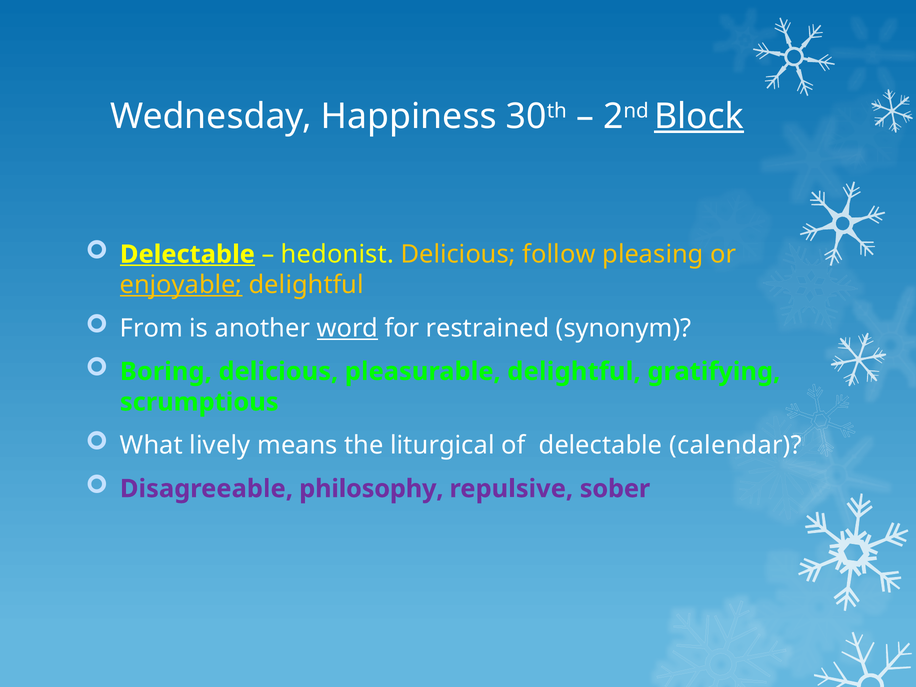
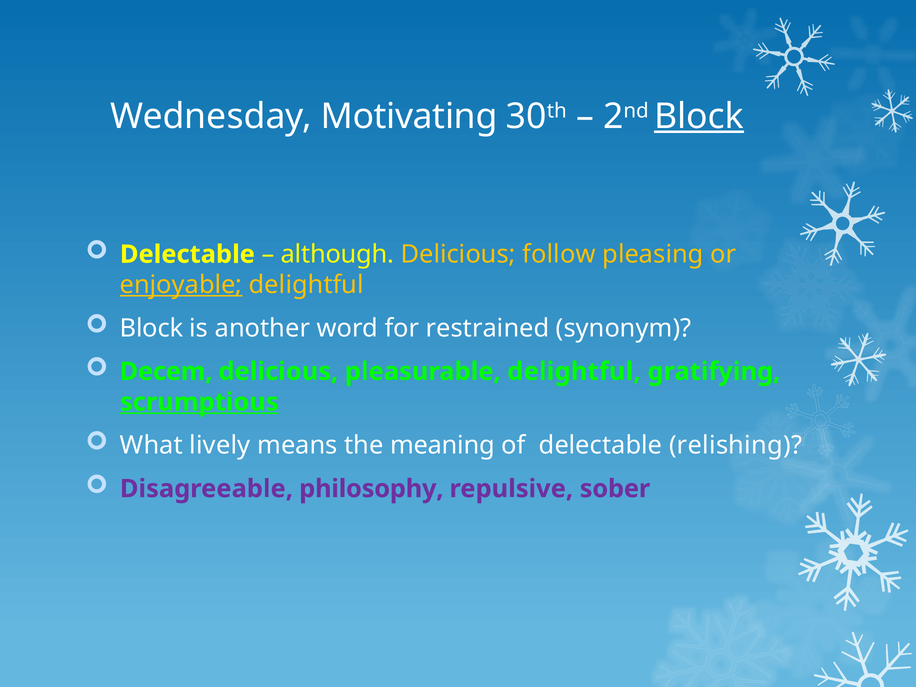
Happiness: Happiness -> Motivating
Delectable at (187, 254) underline: present -> none
hedonist: hedonist -> although
From at (151, 328): From -> Block
word underline: present -> none
Boring: Boring -> Decem
scrumptious underline: none -> present
liturgical: liturgical -> meaning
calendar: calendar -> relishing
